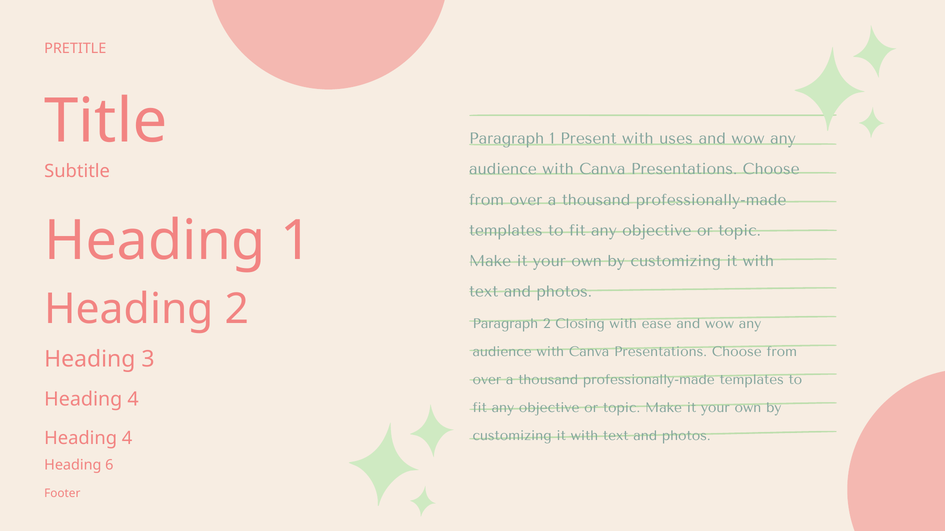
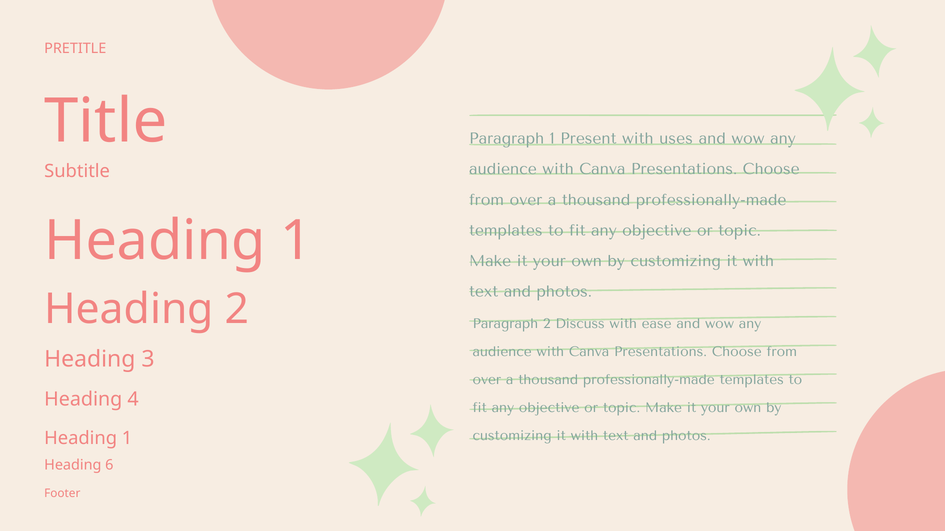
Closing: Closing -> Discuss
4 at (127, 439): 4 -> 1
